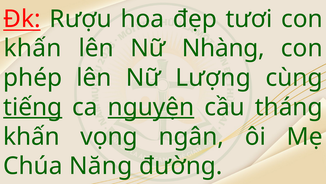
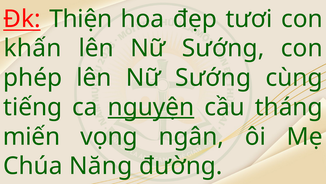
Rượu: Rượu -> Thiện
Nhàng at (223, 48): Nhàng -> Sướng
Lượng at (213, 78): Lượng -> Sướng
tiếng underline: present -> none
khấn at (31, 136): khấn -> miến
